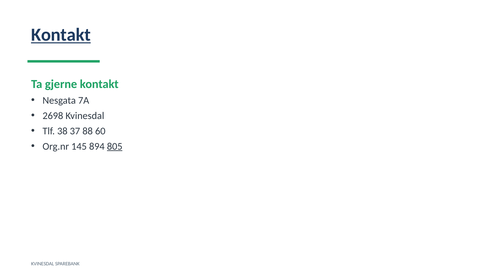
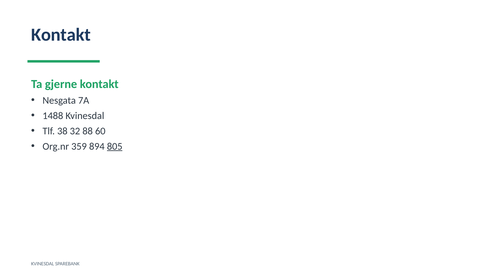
Kontakt at (61, 35) underline: present -> none
2698: 2698 -> 1488
37: 37 -> 32
145: 145 -> 359
